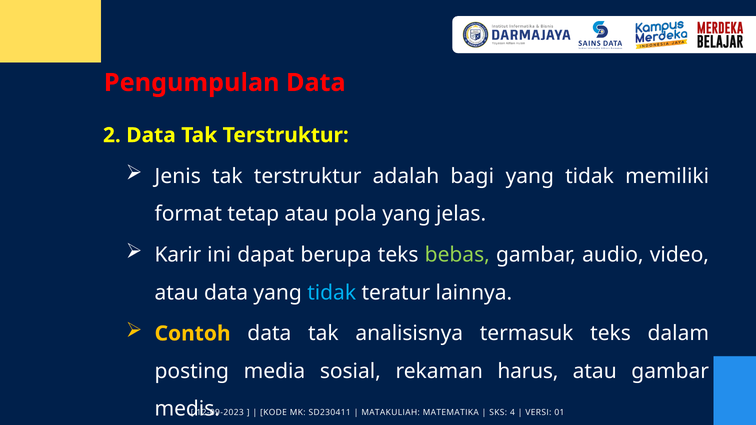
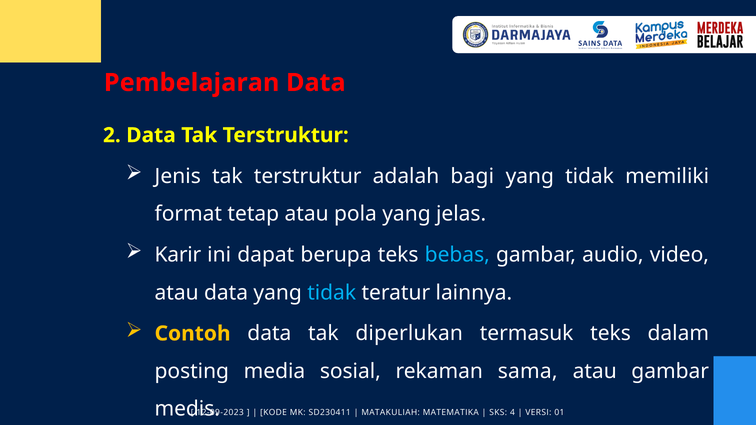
Pengumpulan: Pengumpulan -> Pembelajaran
bebas colour: light green -> light blue
analisisnya: analisisnya -> diperlukan
harus: harus -> sama
